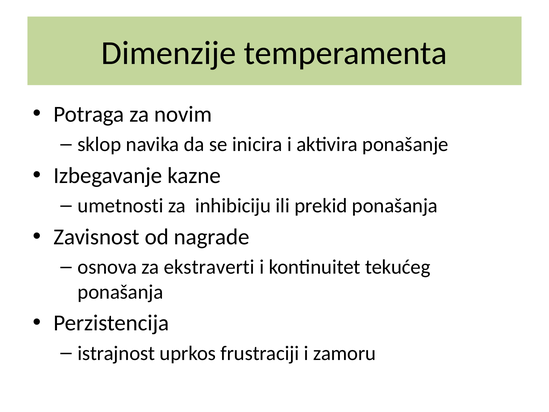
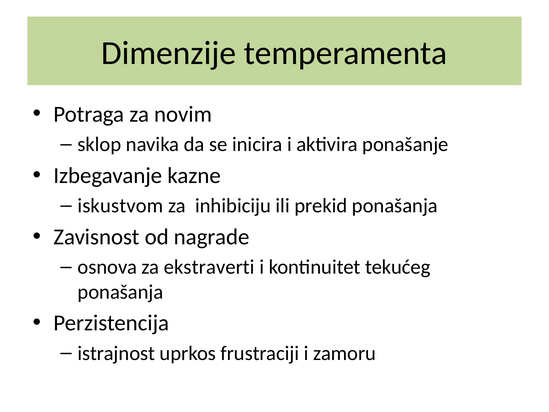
umetnosti: umetnosti -> iskustvom
